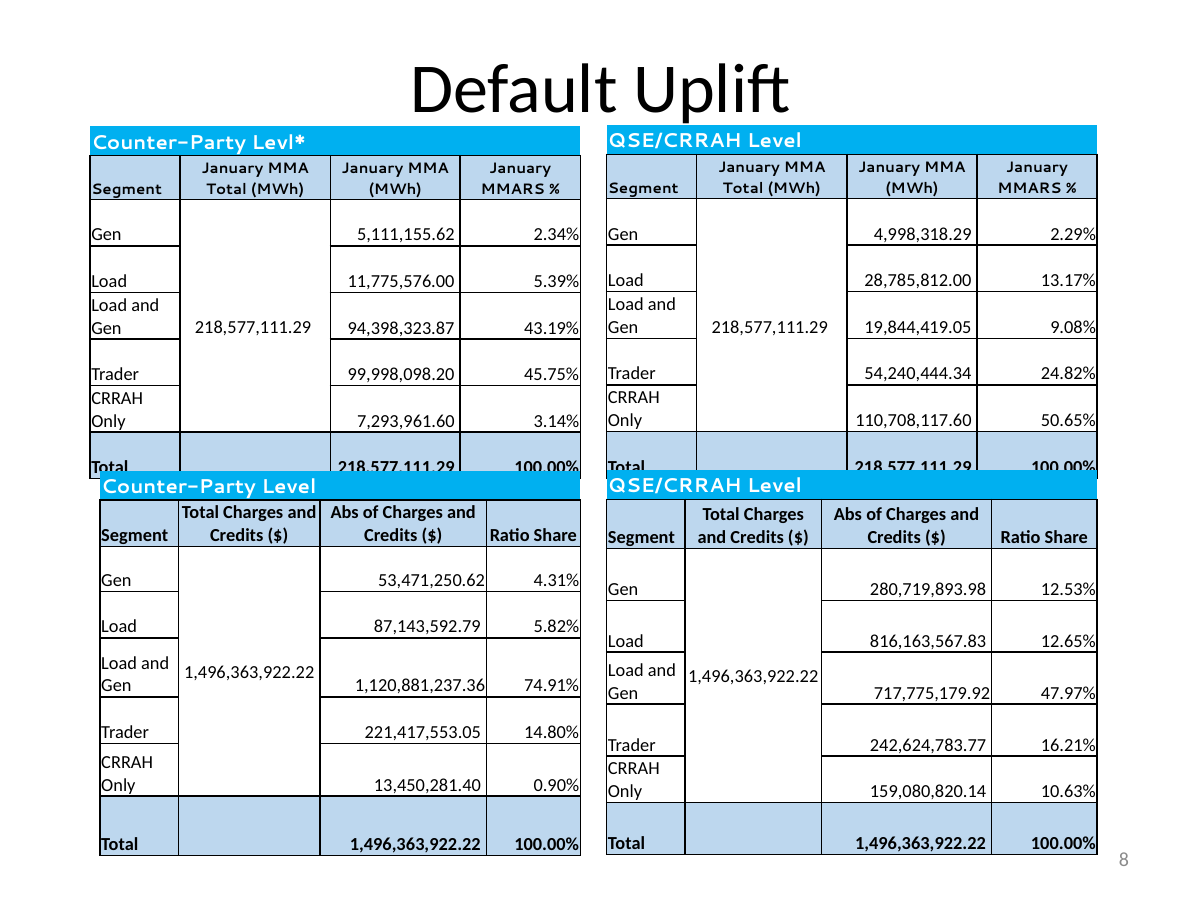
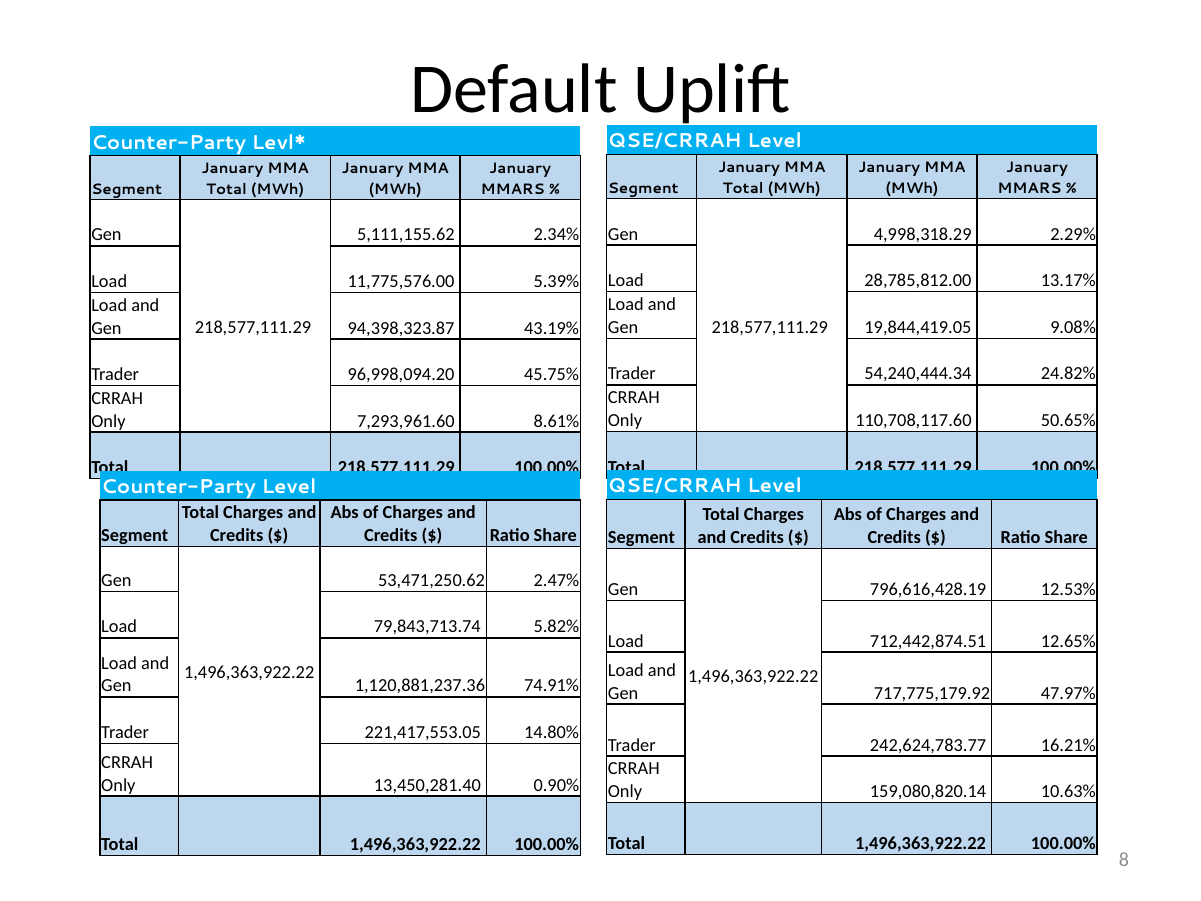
99,998,098.20: 99,998,098.20 -> 96,998,094.20
3.14%: 3.14% -> 8.61%
4.31%: 4.31% -> 2.47%
280,719,893.98: 280,719,893.98 -> 796,616,428.19
87,143,592.79: 87,143,592.79 -> 79,843,713.74
816,163,567.83: 816,163,567.83 -> 712,442,874.51
